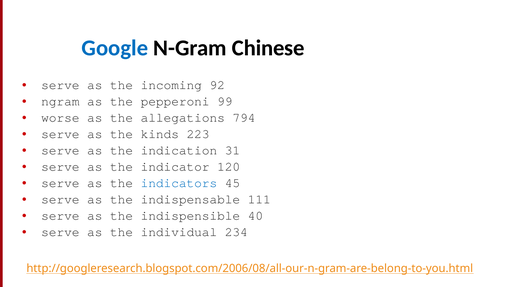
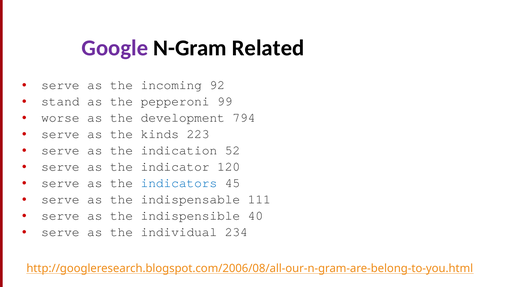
Google colour: blue -> purple
Chinese: Chinese -> Related
ngram: ngram -> stand
allegations: allegations -> development
31: 31 -> 52
